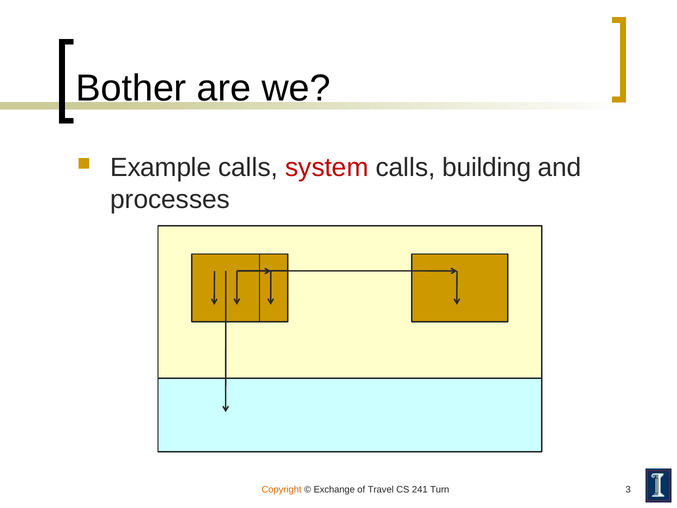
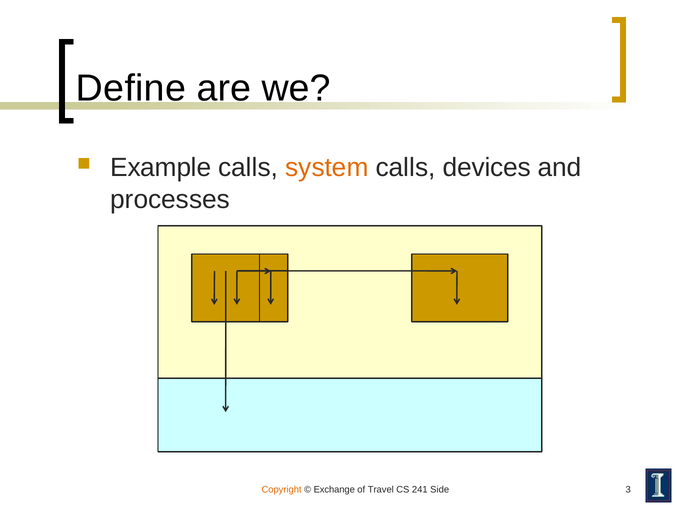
Bother: Bother -> Define
system colour: red -> orange
building: building -> devices
Turn: Turn -> Side
